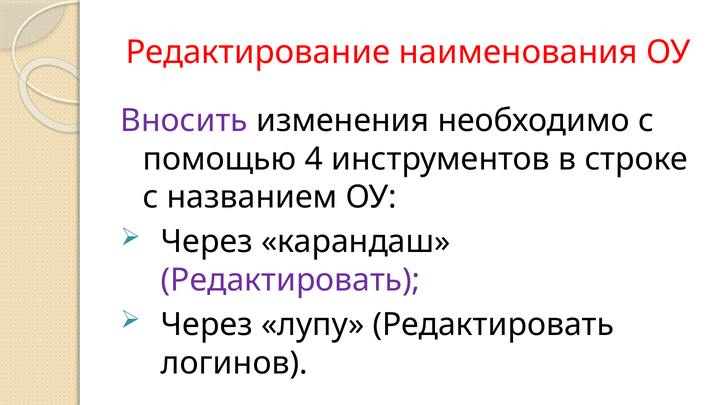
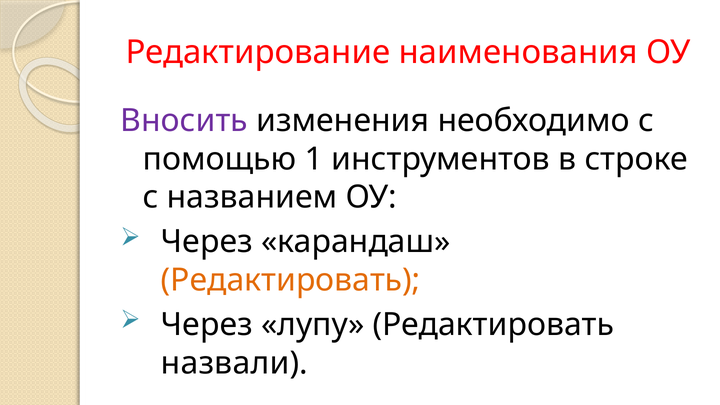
4: 4 -> 1
Редактировать at (291, 280) colour: purple -> orange
логинов: логинов -> назвали
